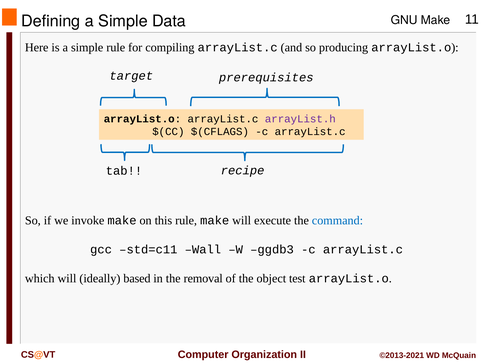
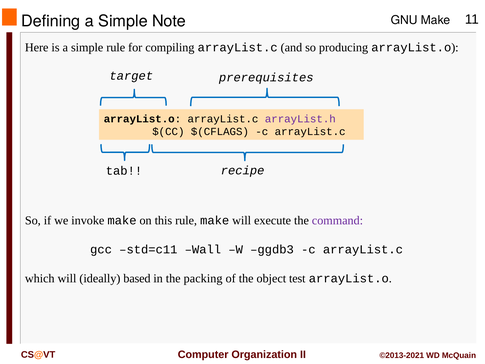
Data: Data -> Note
command colour: blue -> purple
removal: removal -> packing
